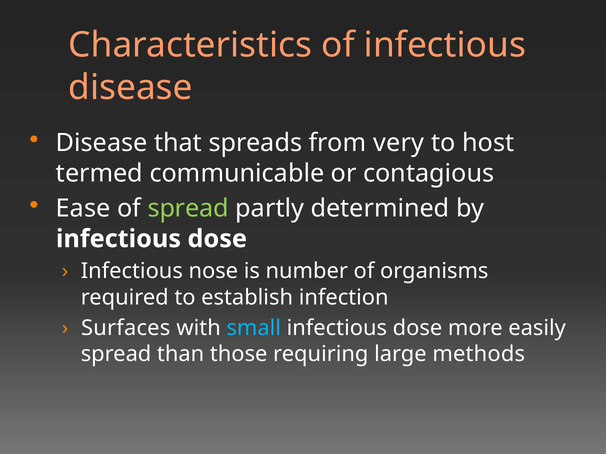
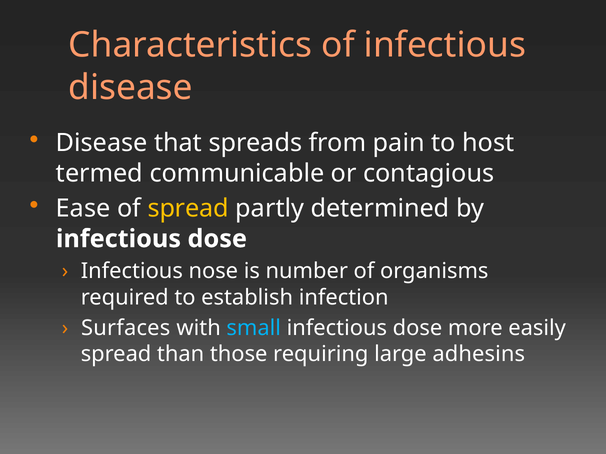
very: very -> pain
spread at (188, 209) colour: light green -> yellow
methods: methods -> adhesins
